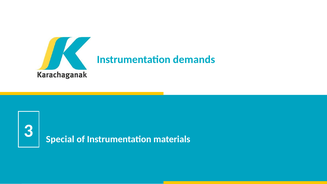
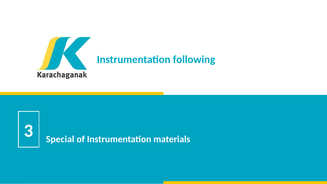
demands: demands -> following
